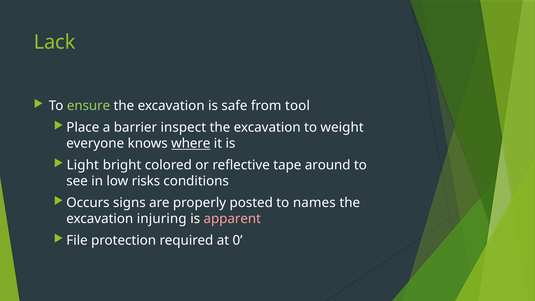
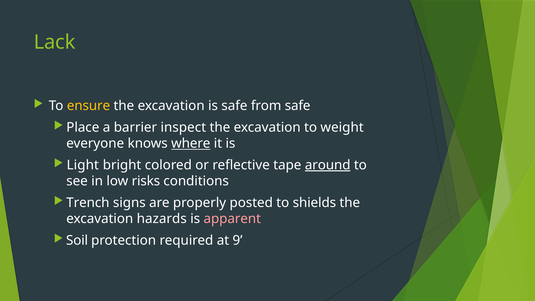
ensure colour: light green -> yellow
from tool: tool -> safe
around underline: none -> present
Occurs: Occurs -> Trench
names: names -> shields
injuring: injuring -> hazards
File: File -> Soil
0: 0 -> 9
